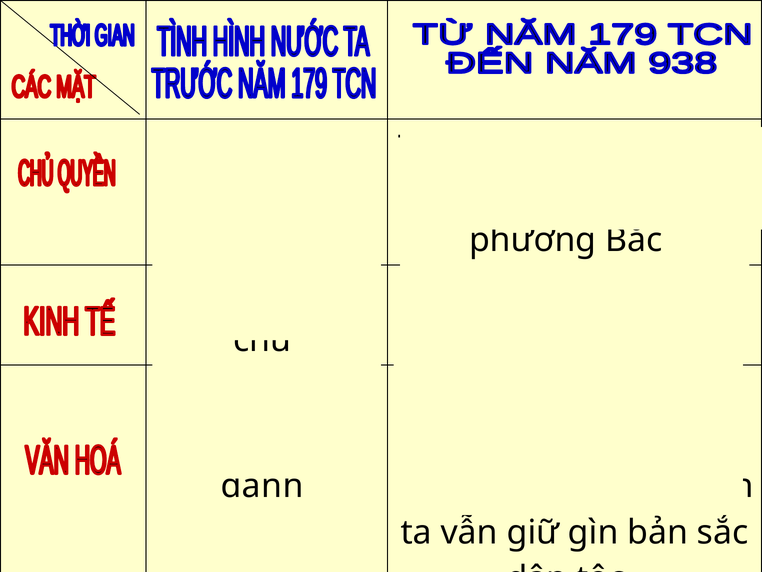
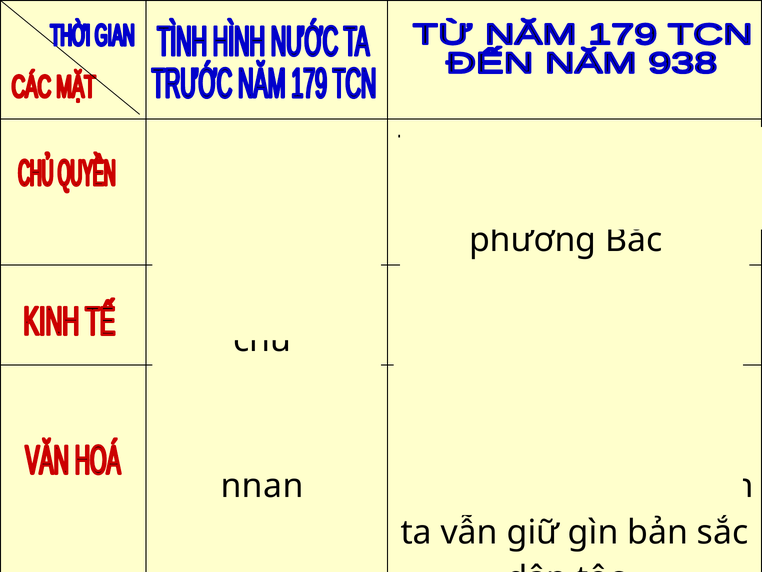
đánh at (262, 486): đánh -> nhân
